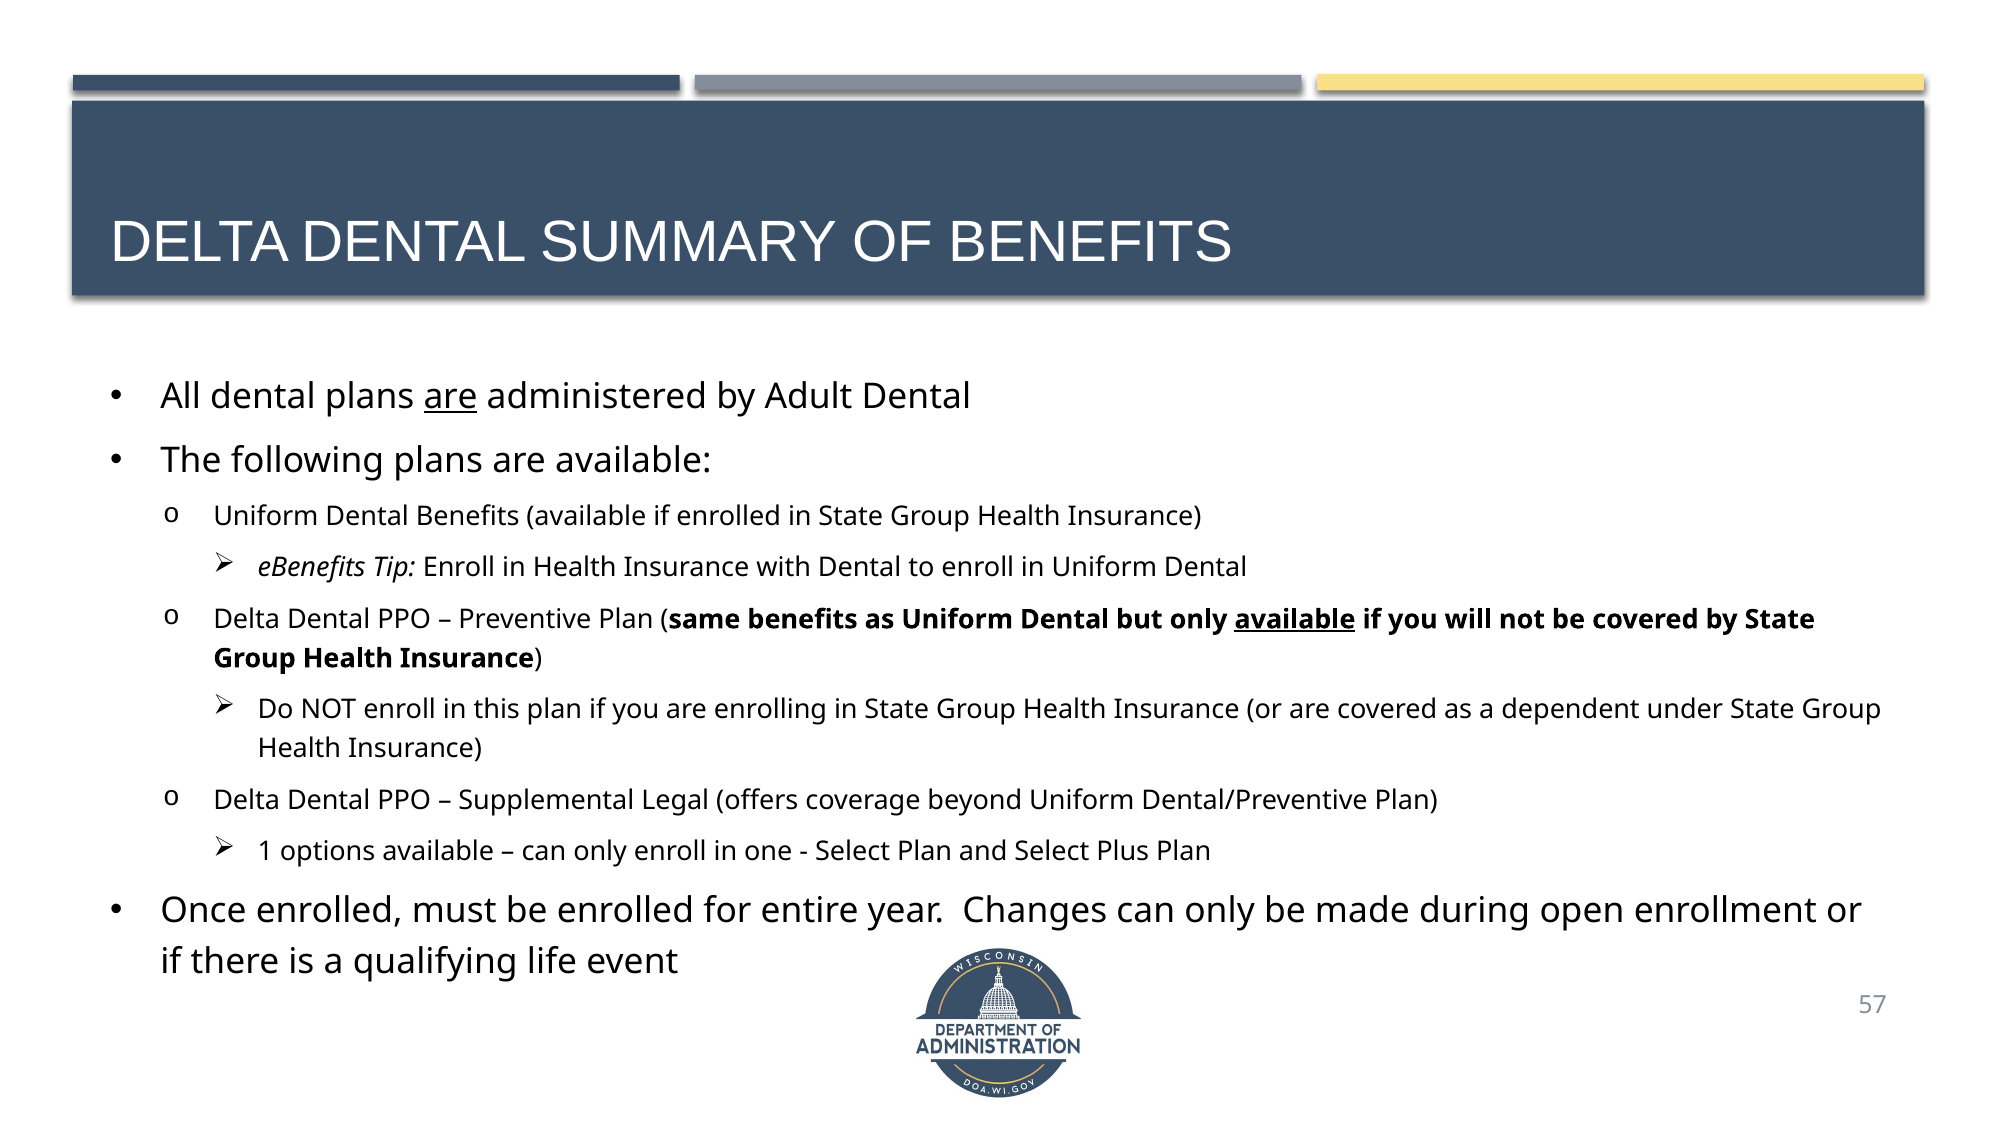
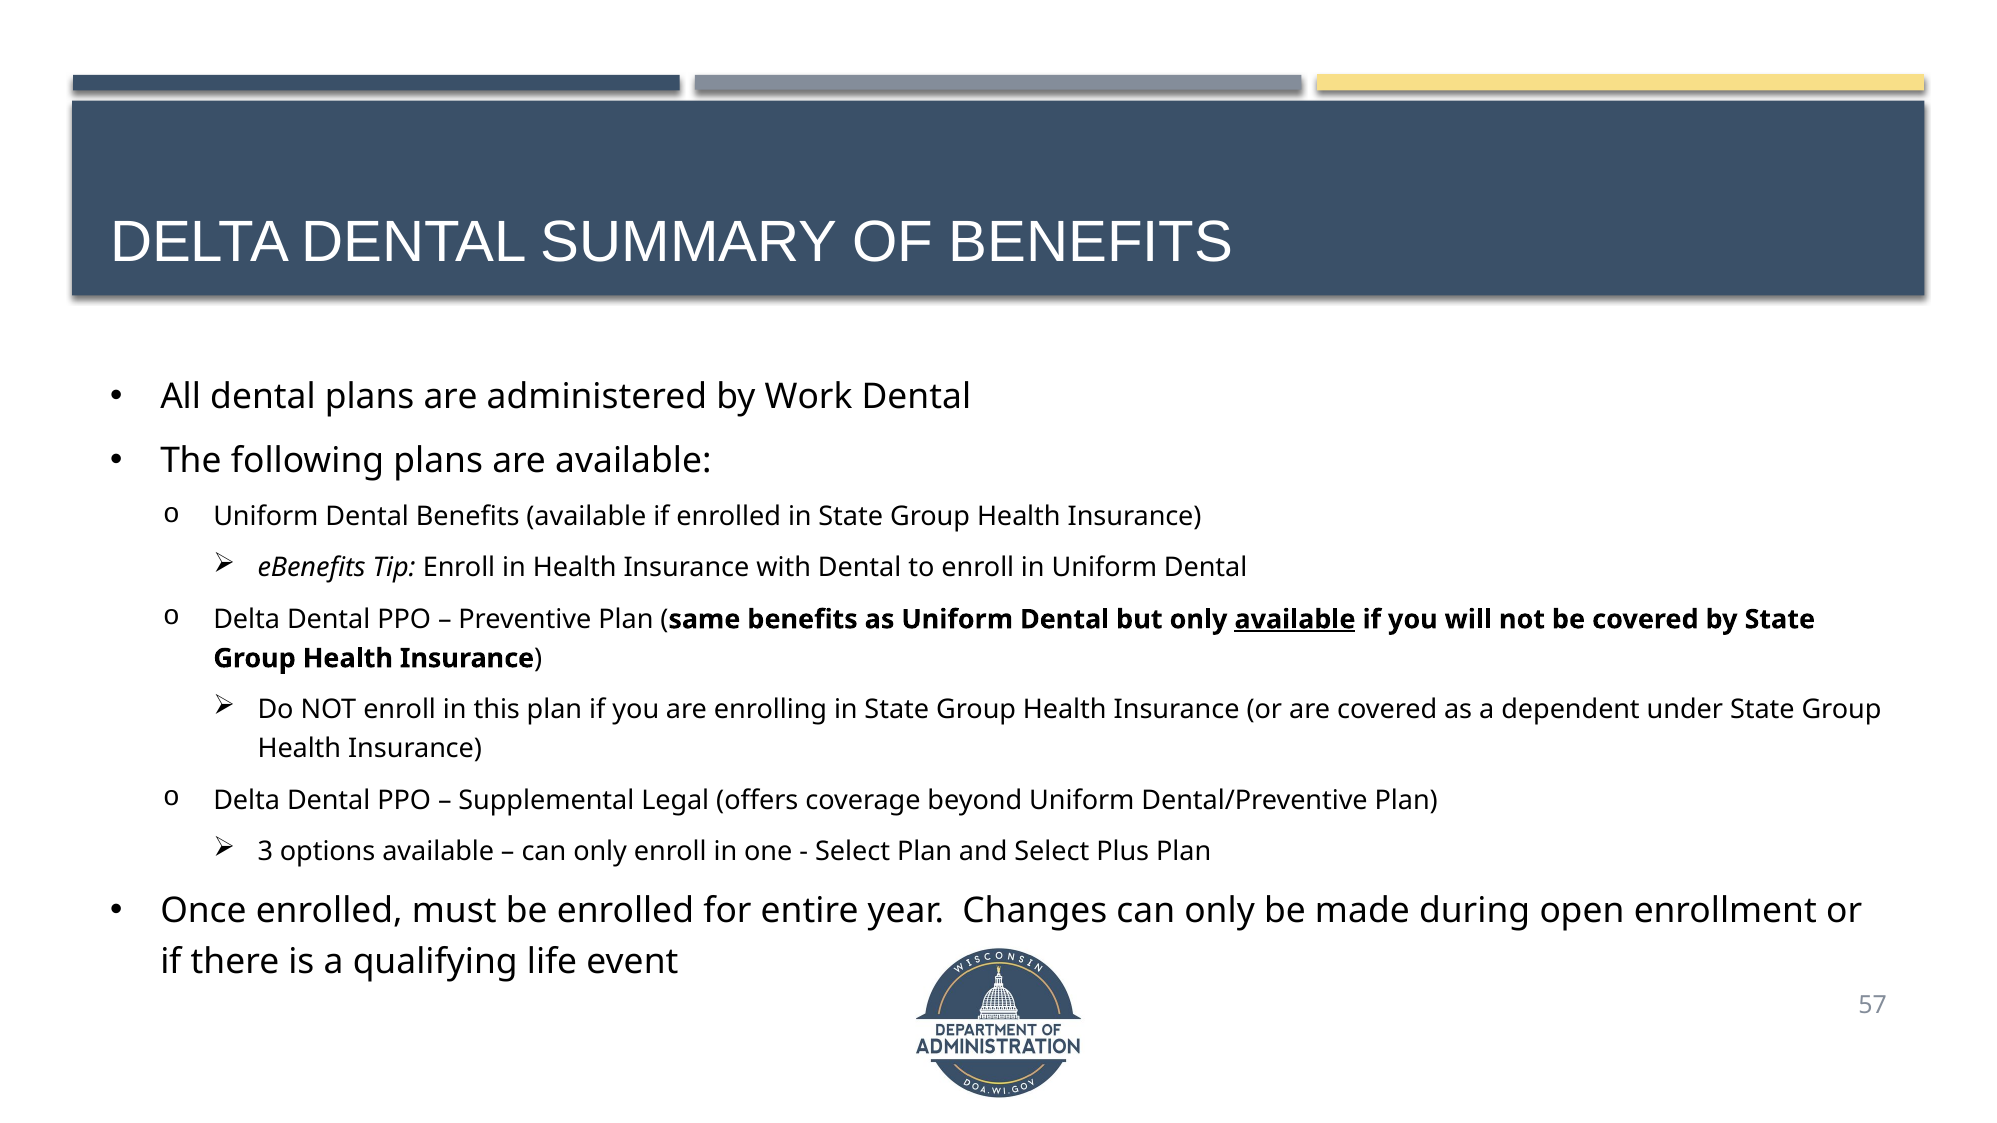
are at (451, 397) underline: present -> none
Adult: Adult -> Work
1: 1 -> 3
